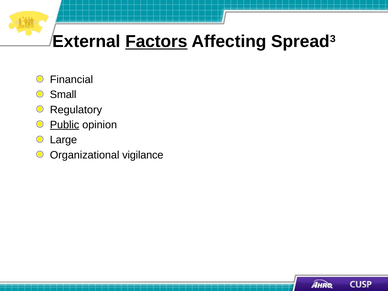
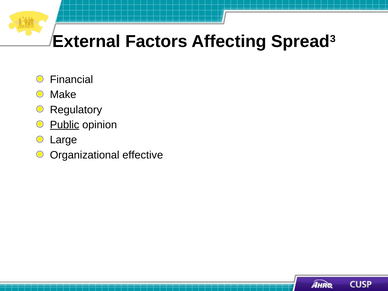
Factors underline: present -> none
Small: Small -> Make
vigilance: vigilance -> effective
